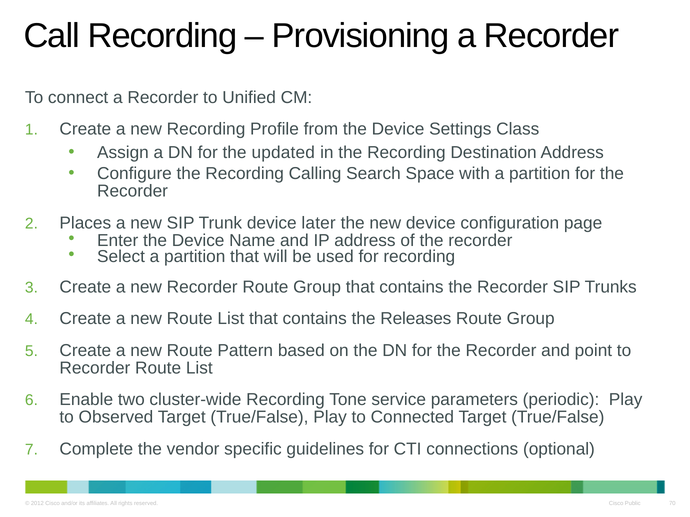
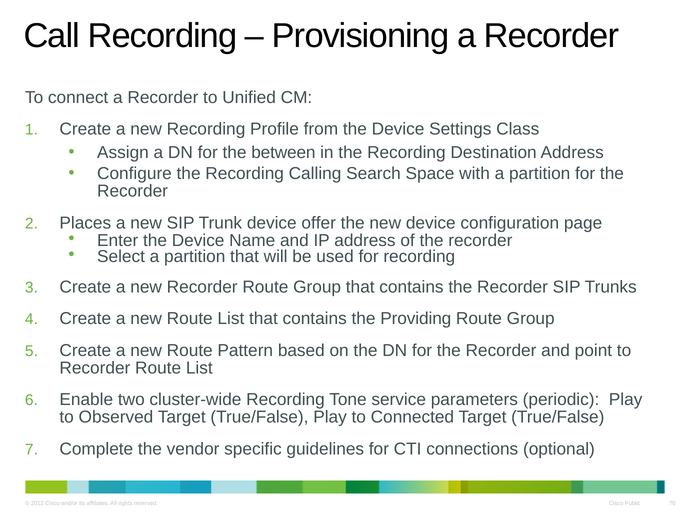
updated: updated -> between
later: later -> offer
Releases: Releases -> Providing
